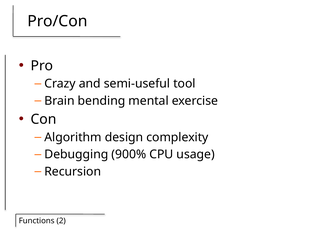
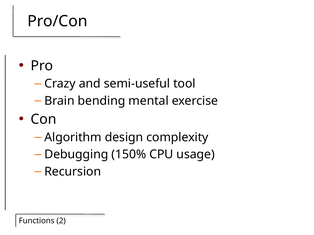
900%: 900% -> 150%
